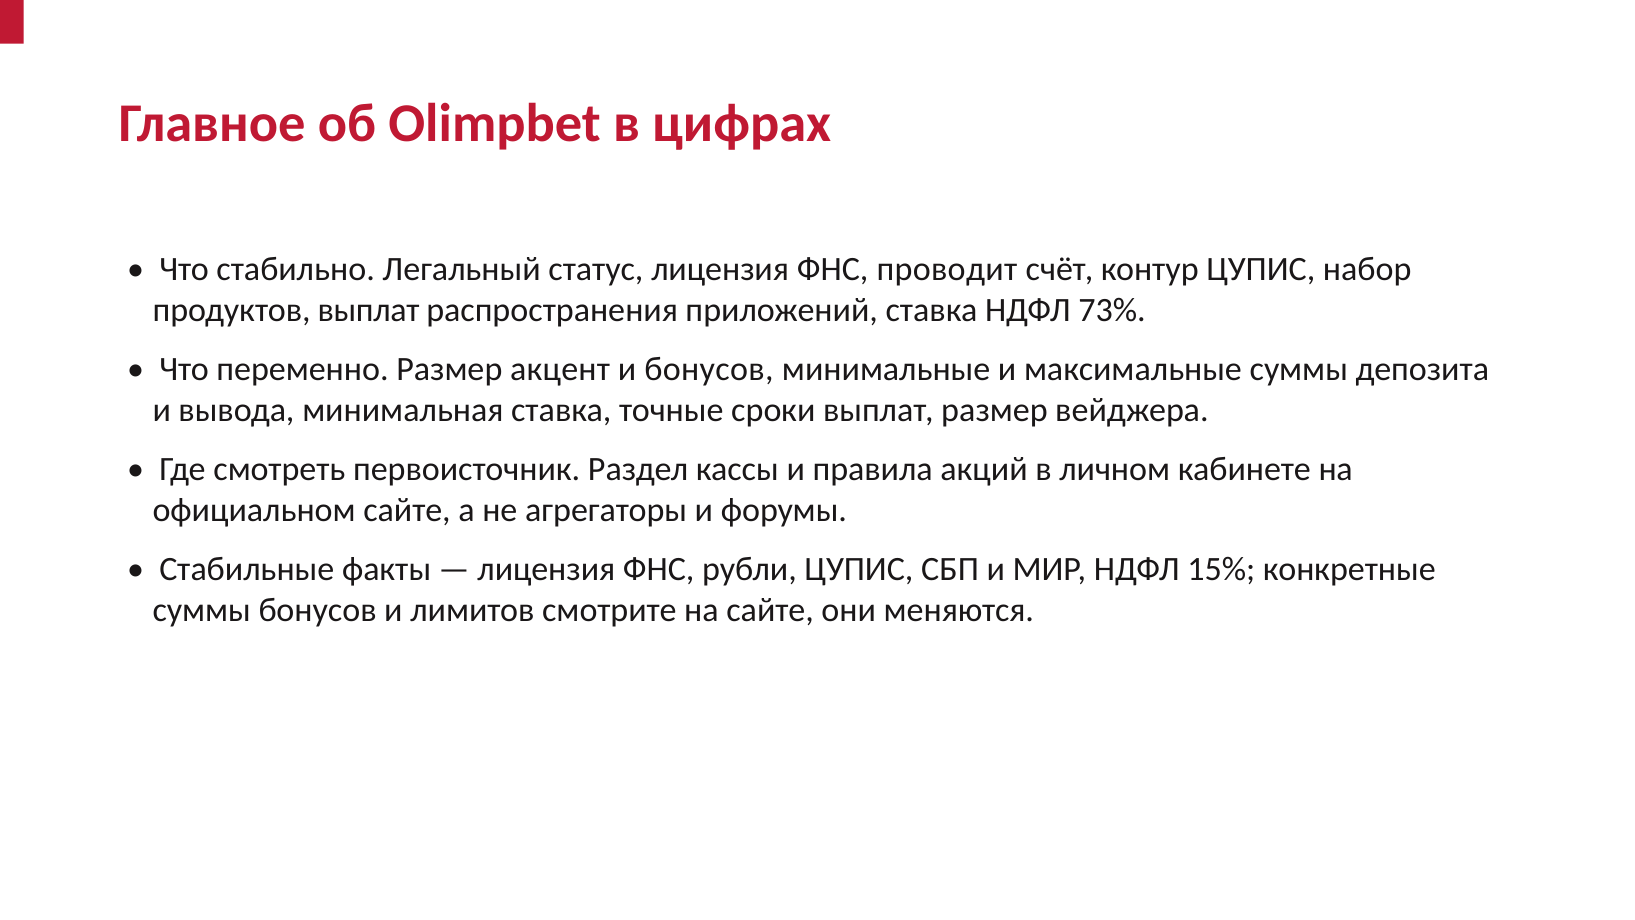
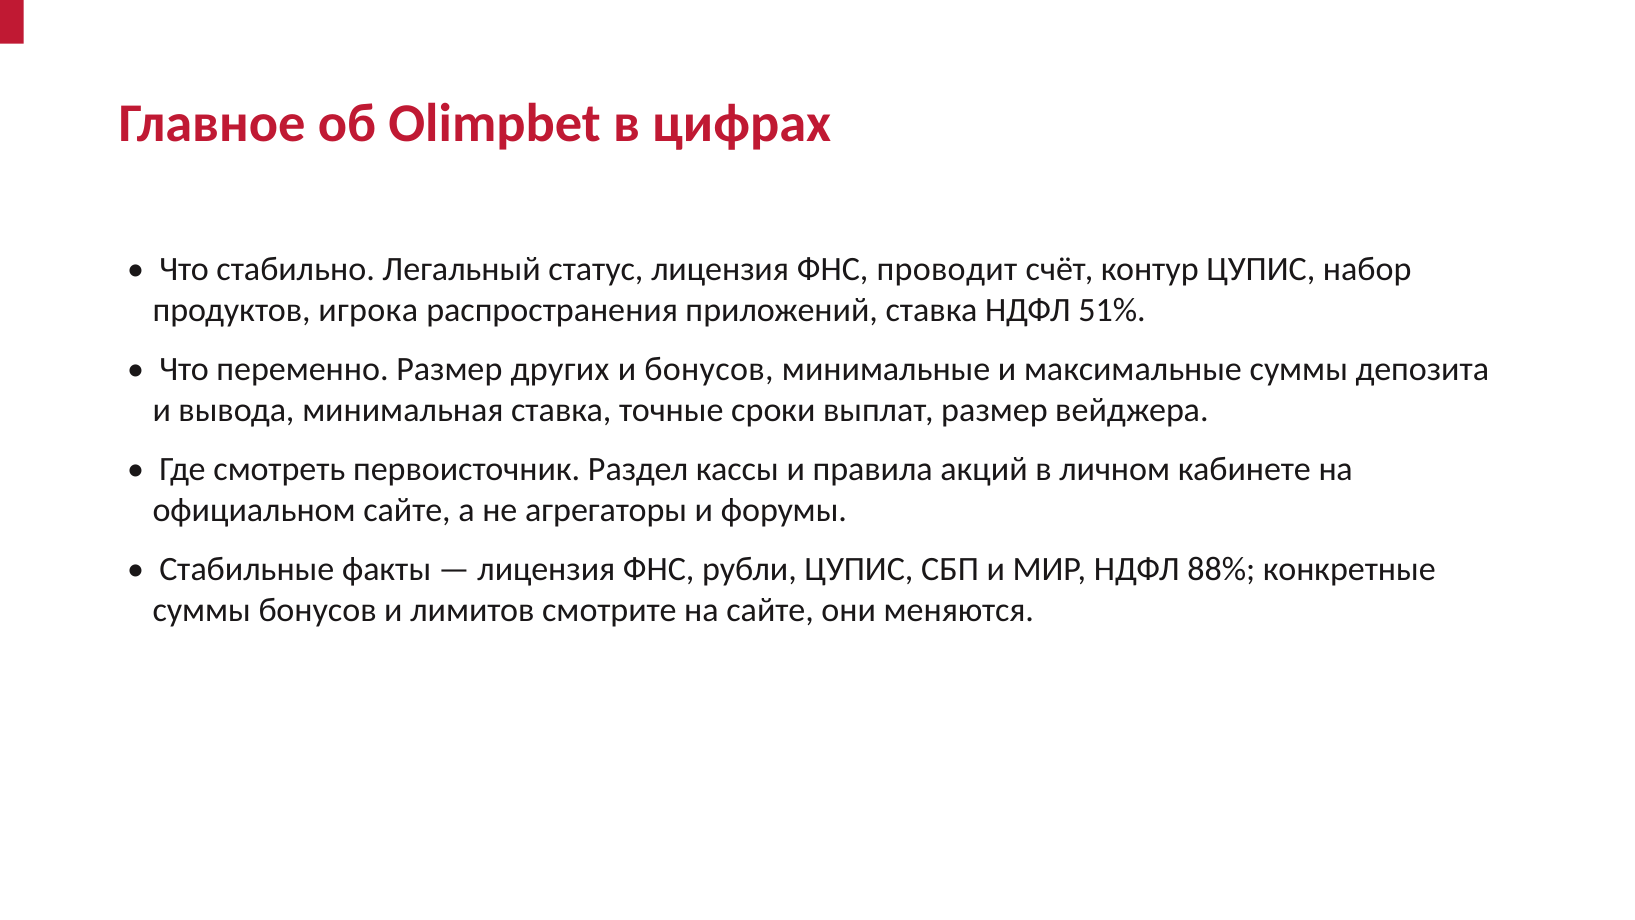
продуктов выплат: выплат -> игрока
73%: 73% -> 51%
акцент: акцент -> других
15%: 15% -> 88%
